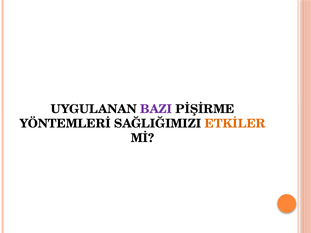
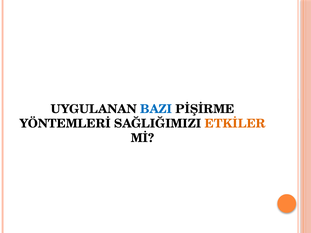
BAZI colour: purple -> blue
